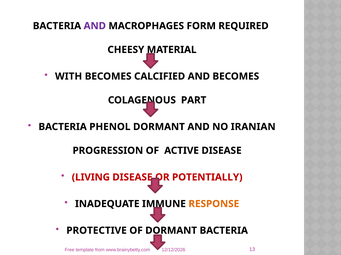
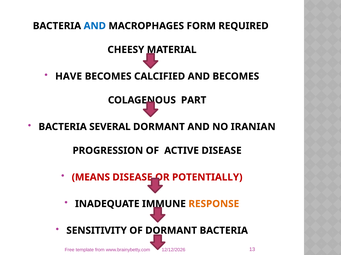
AND at (95, 26) colour: purple -> blue
WITH: WITH -> HAVE
PHENOL: PHENOL -> SEVERAL
LIVING: LIVING -> MEANS
PROTECTIVE: PROTECTIVE -> SENSITIVITY
